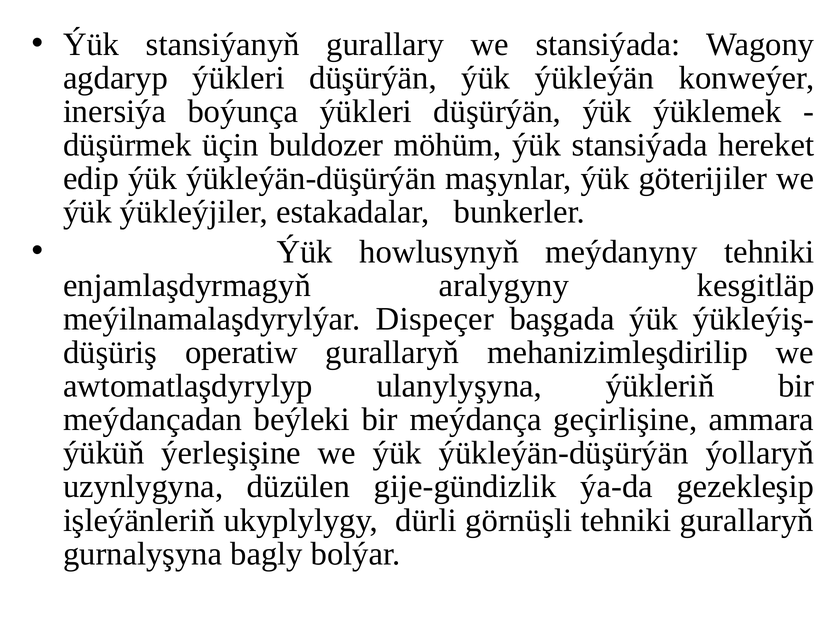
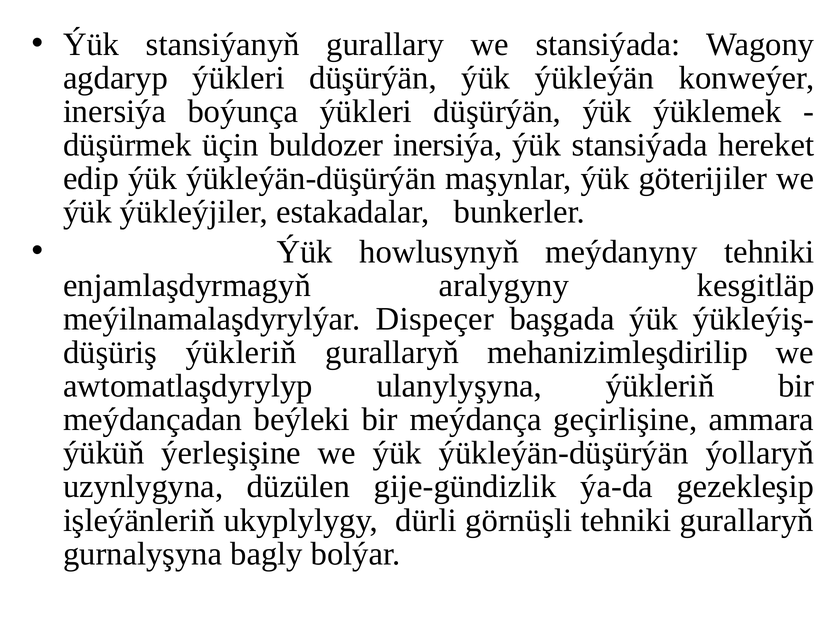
buldozer möhüm: möhüm -> inersiýa
operatiw at (241, 352): operatiw -> ýükleriň
